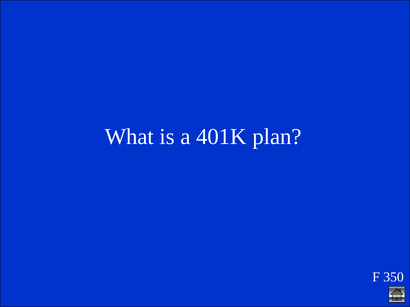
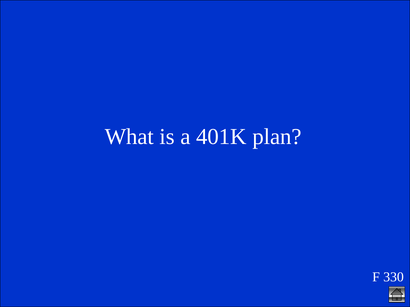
350: 350 -> 330
